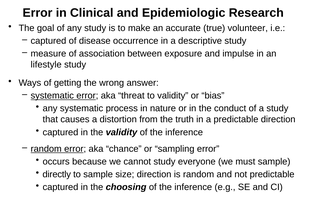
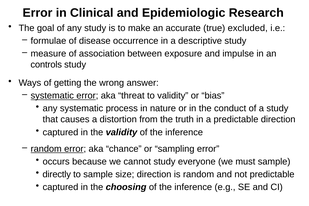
volunteer: volunteer -> excluded
captured at (48, 41): captured -> formulae
lifestyle: lifestyle -> controls
